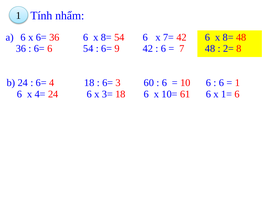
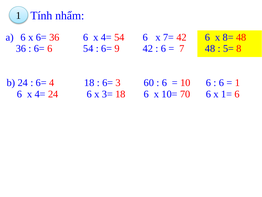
8= at (106, 37): 8= -> 4=
2=: 2= -> 5=
61: 61 -> 70
